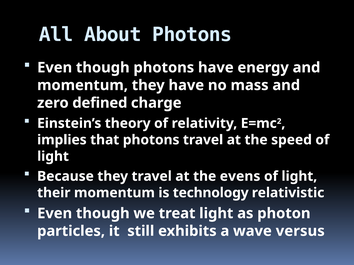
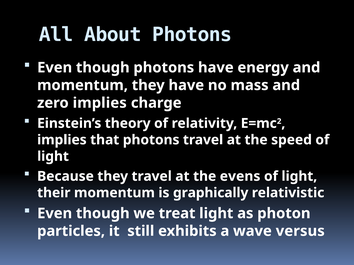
zero defined: defined -> implies
technology: technology -> graphically
